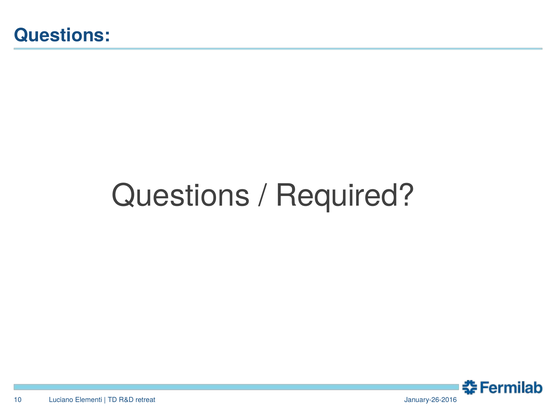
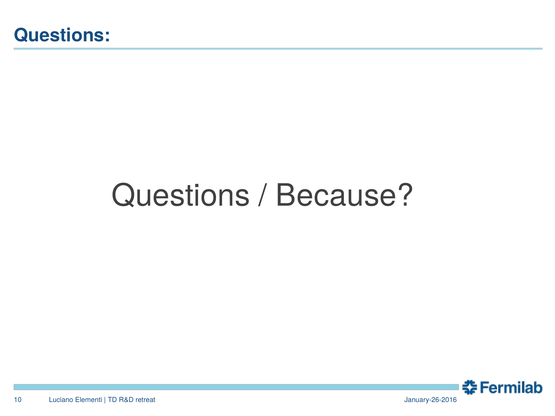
Required: Required -> Because
